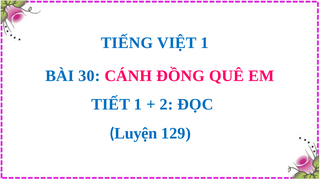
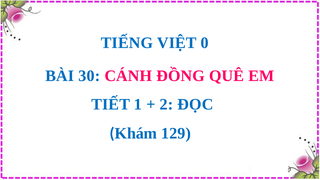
VIỆT 1: 1 -> 0
Luyện: Luyện -> Khám
